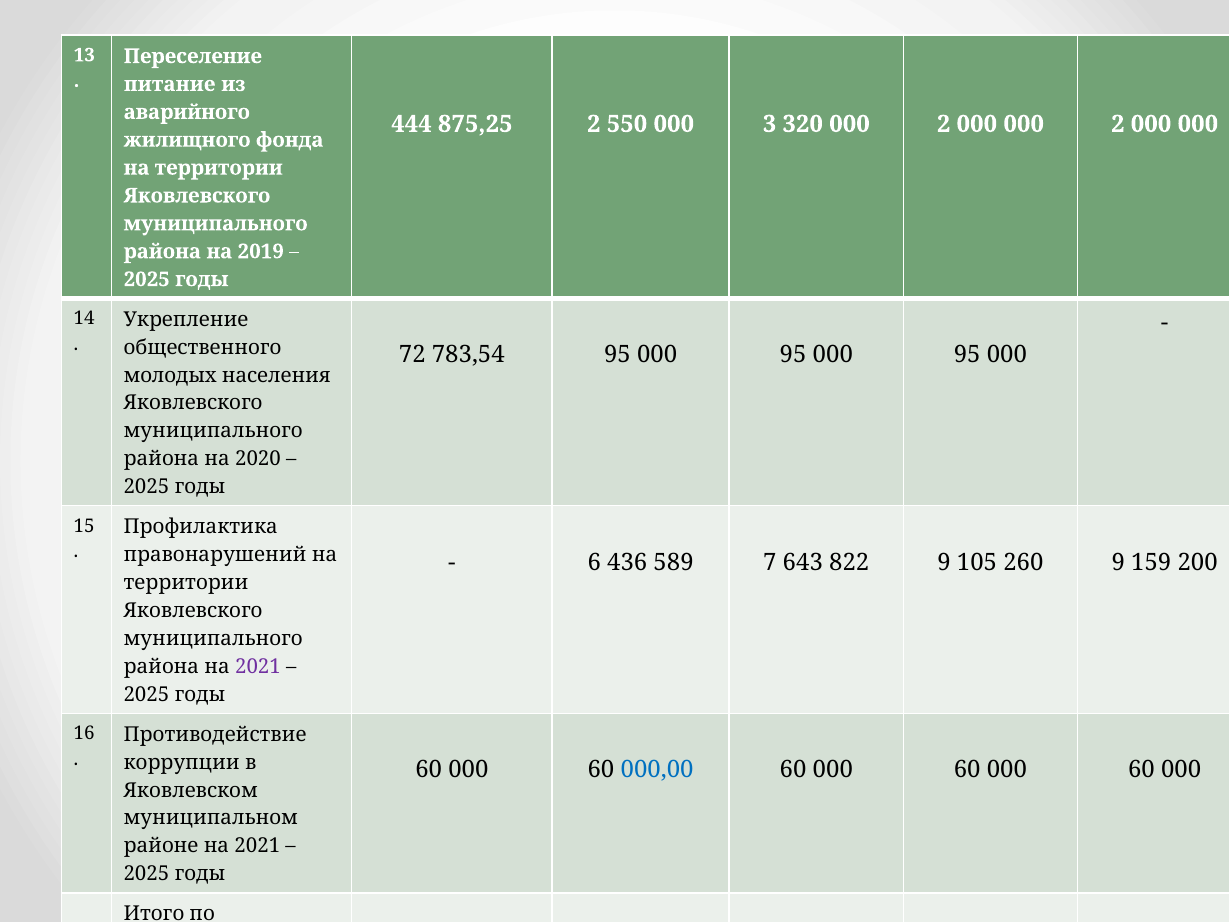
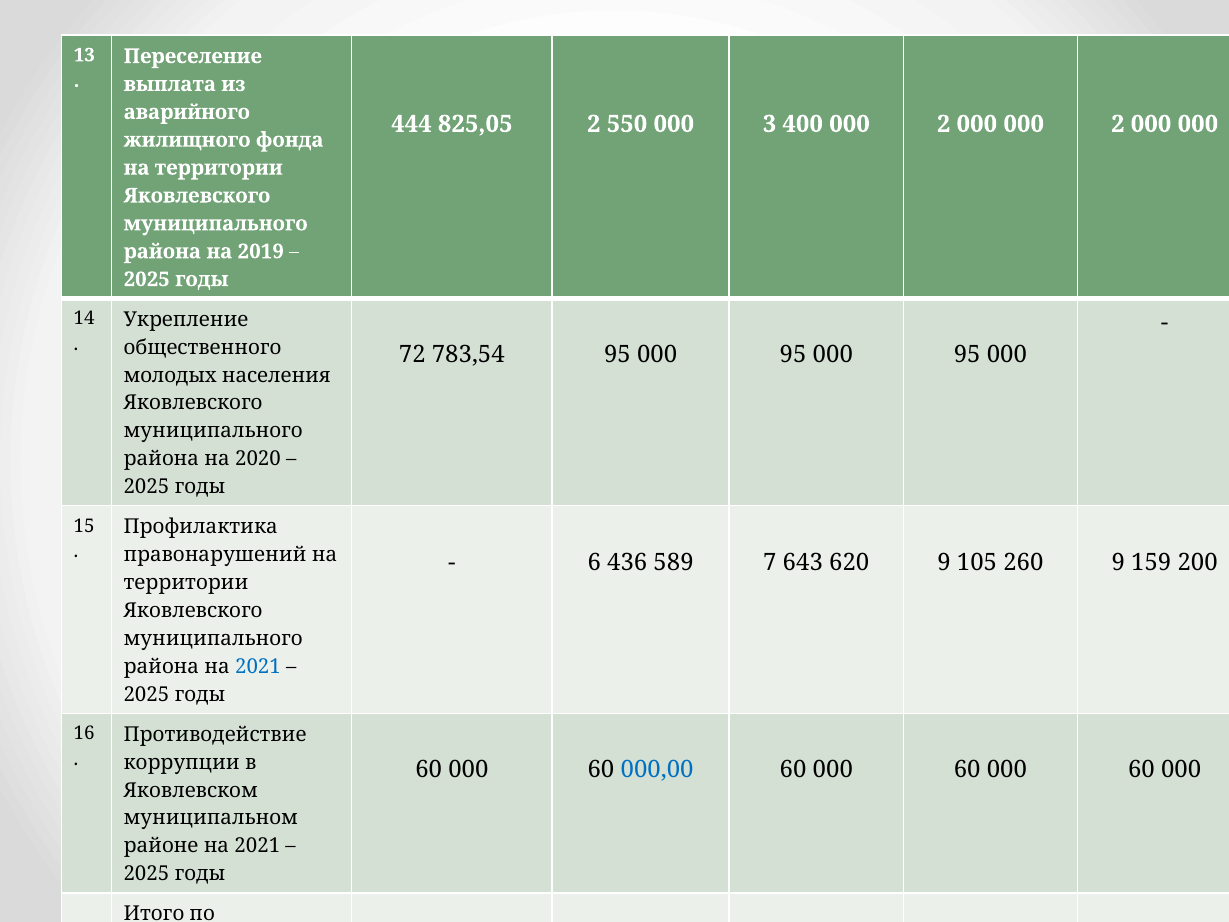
питание: питание -> выплата
875,25: 875,25 -> 825,05
320: 320 -> 400
822: 822 -> 620
2021 at (258, 666) colour: purple -> blue
